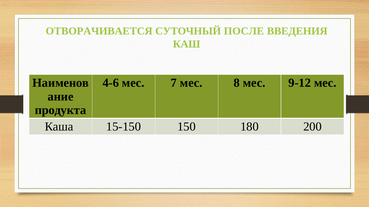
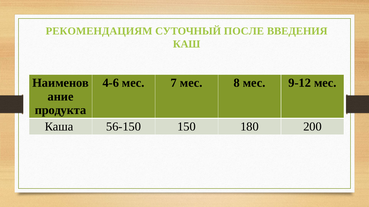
ОТВОРАЧИВАЕТСЯ: ОТВОРАЧИВАЕТСЯ -> РЕКОМЕНДАЦИЯМ
15-150: 15-150 -> 56-150
